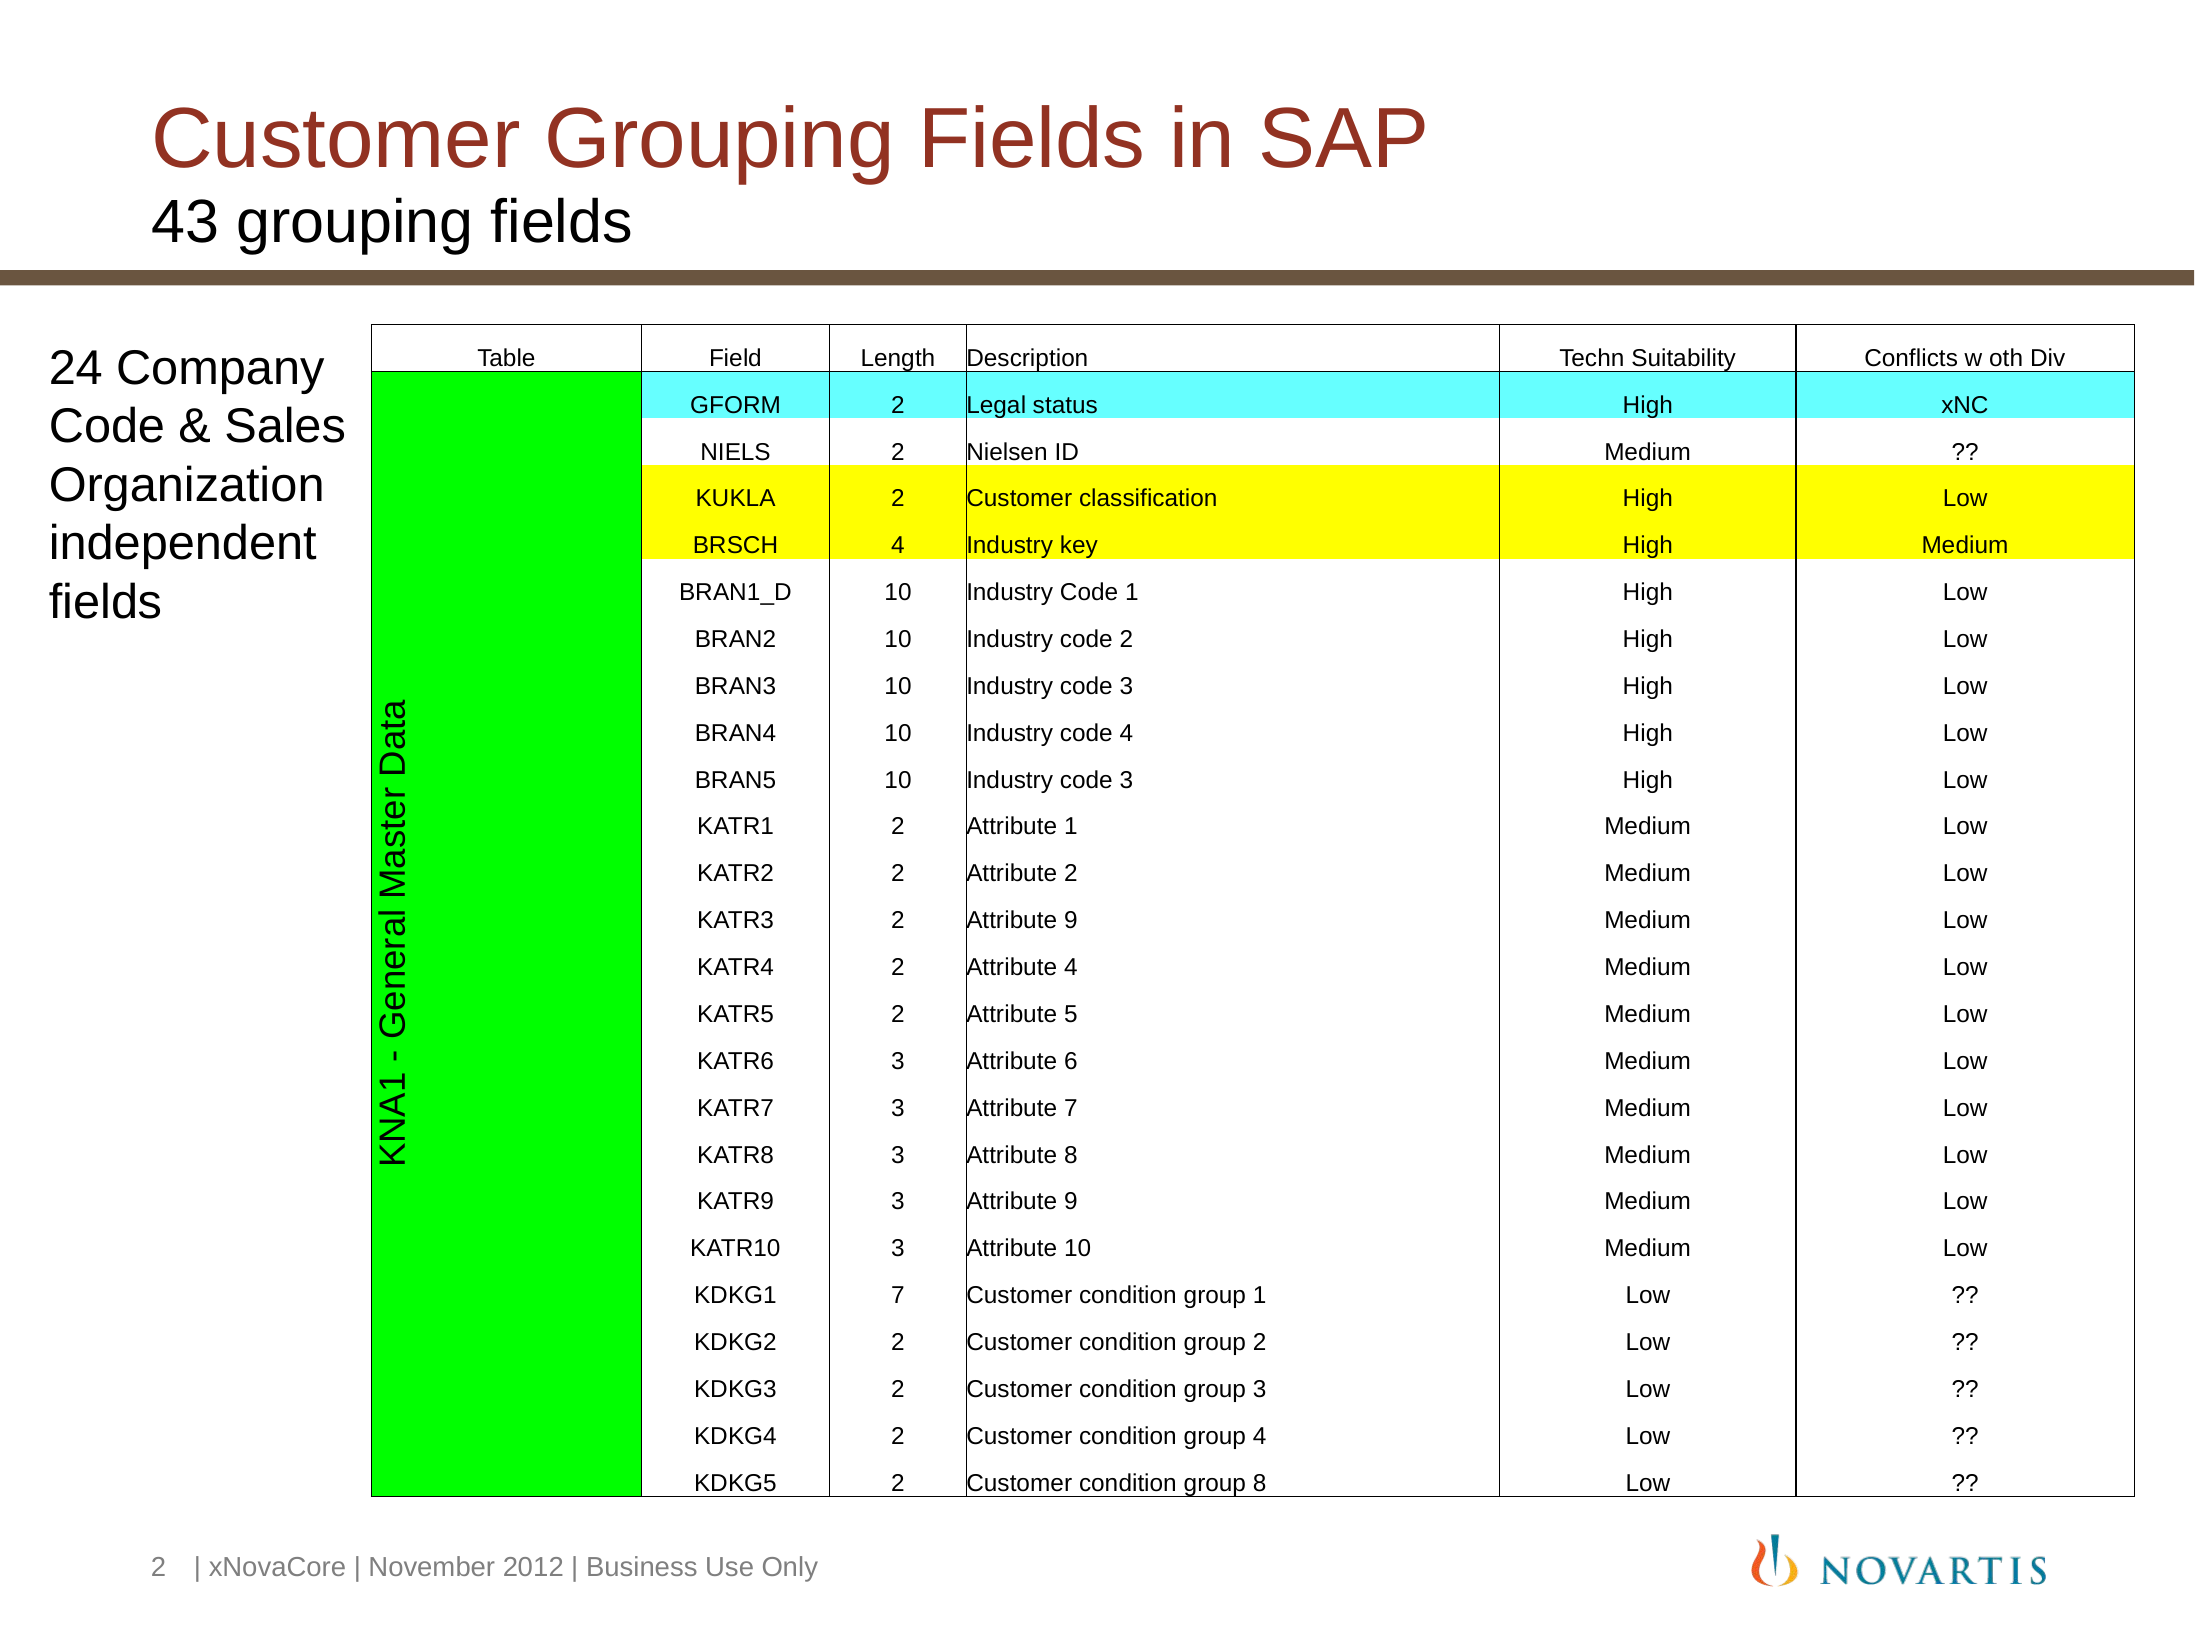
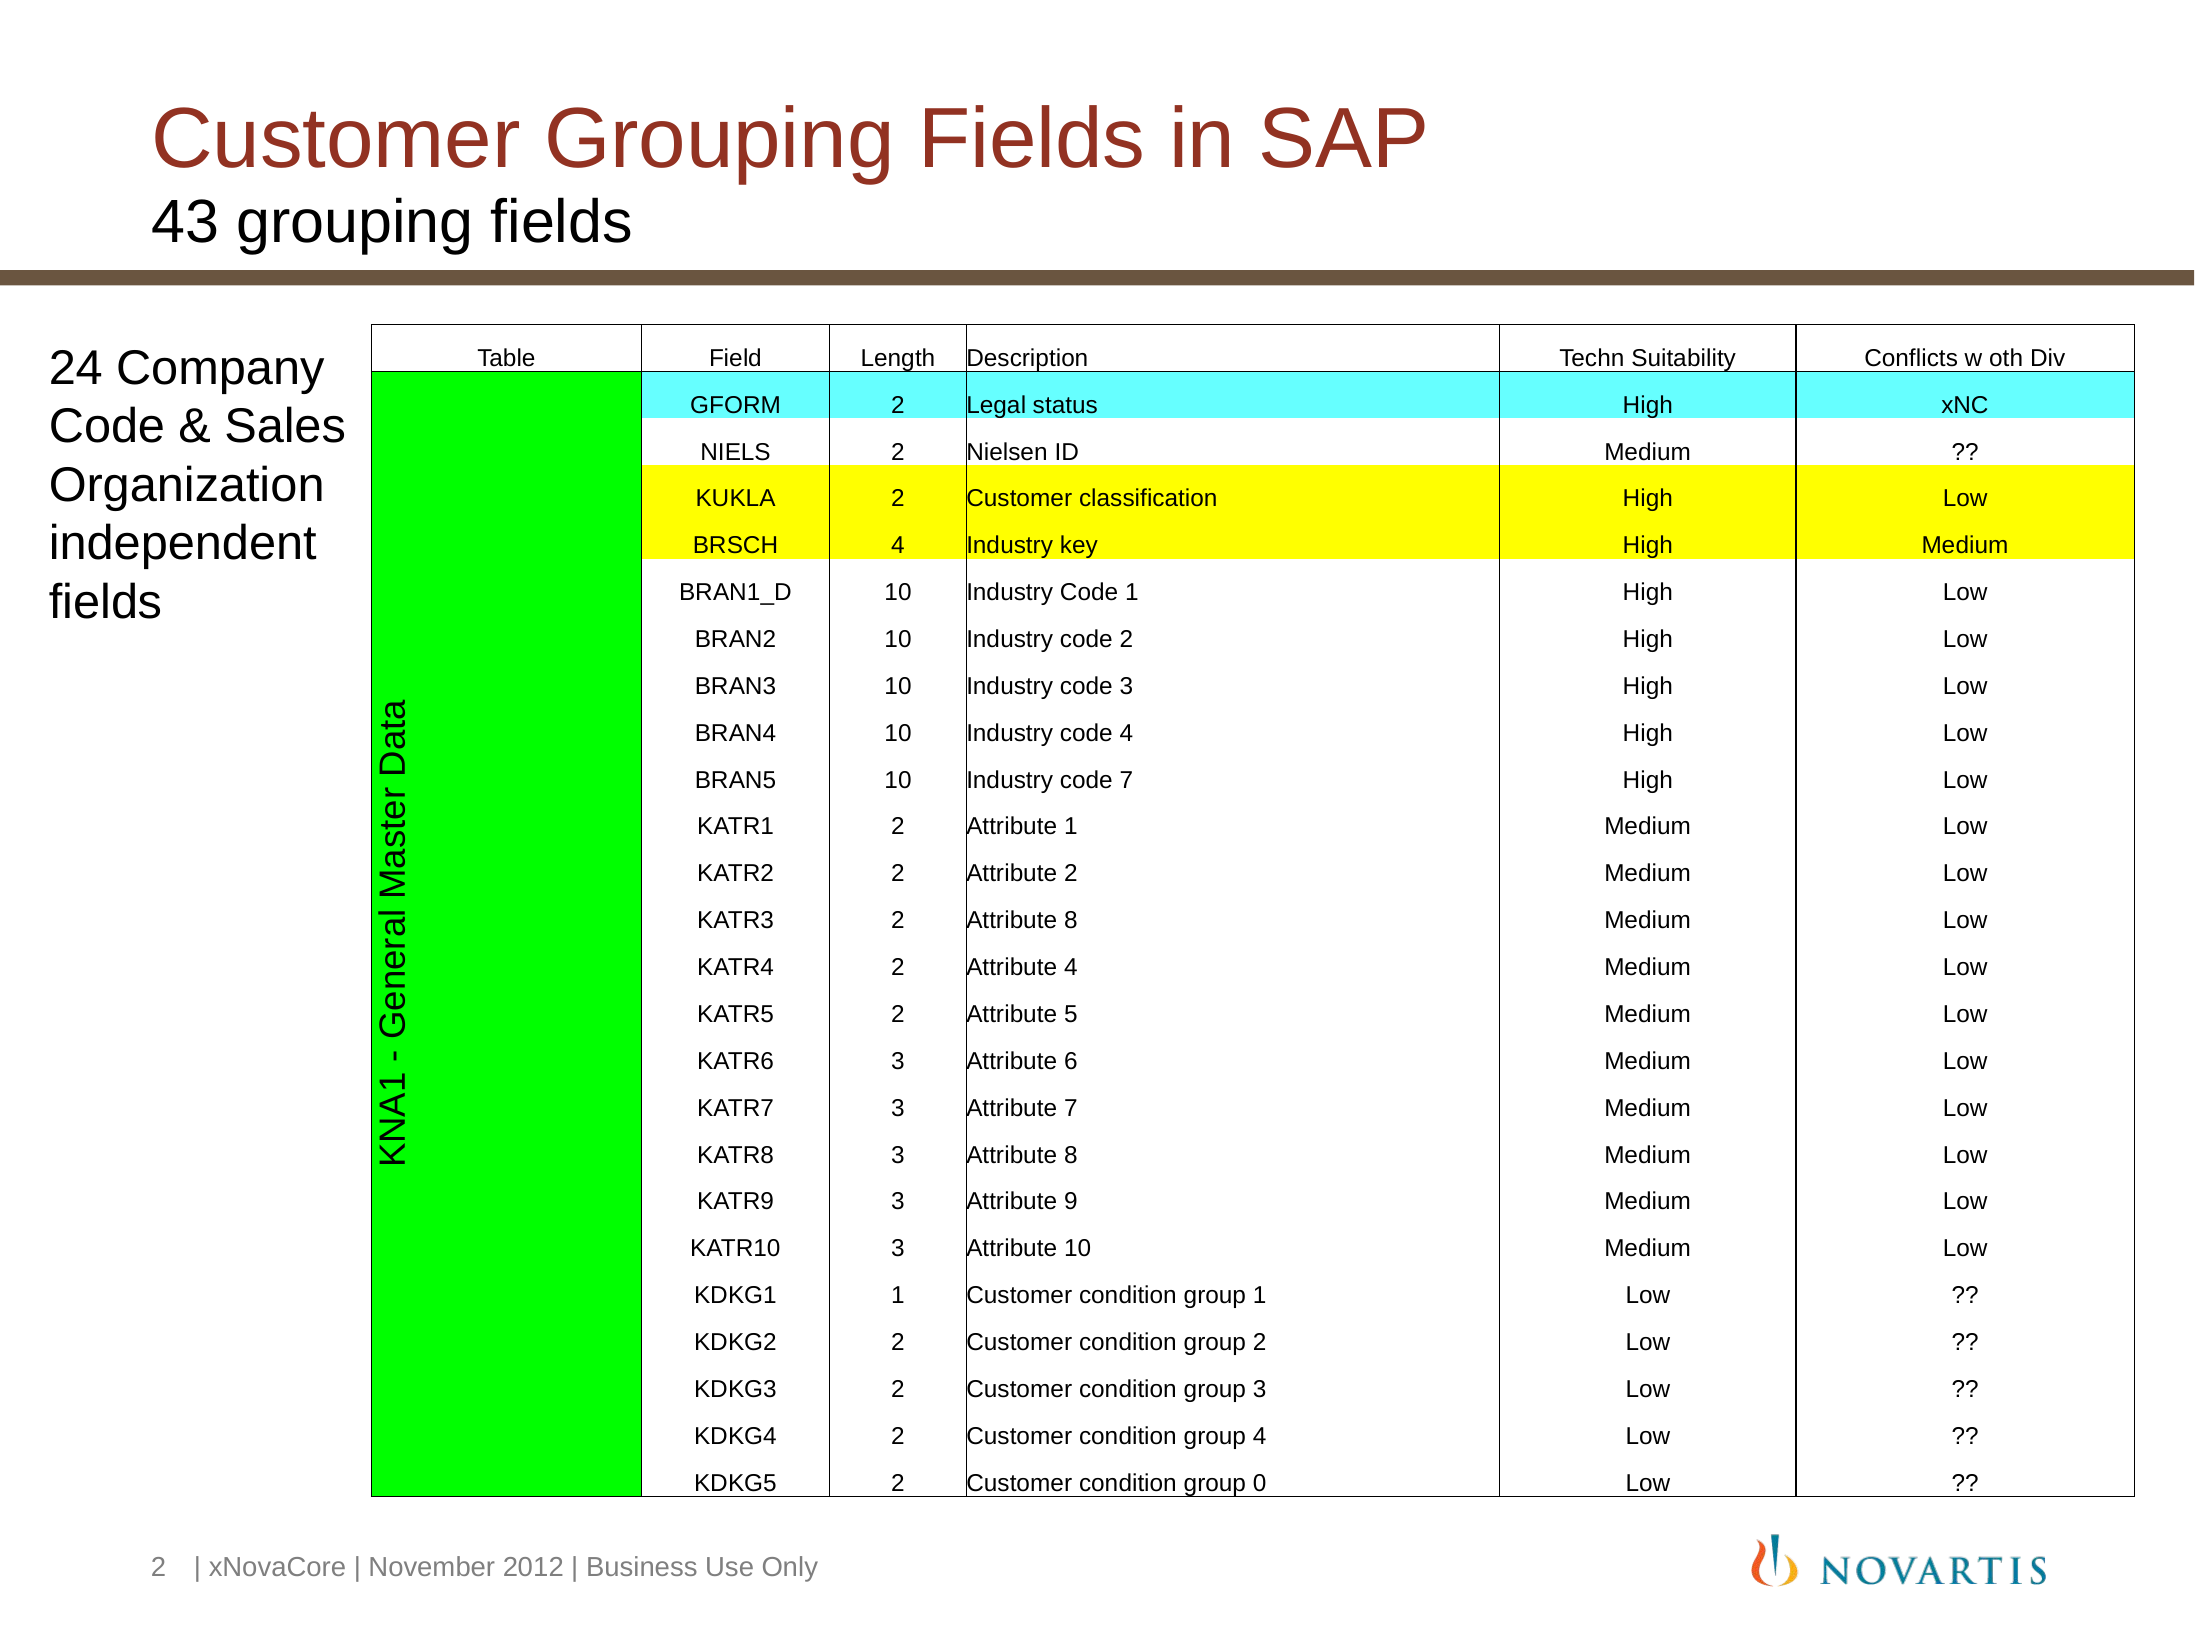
3 at (1126, 780): 3 -> 7
2 Attribute 9: 9 -> 8
KDKG1 7: 7 -> 1
group 8: 8 -> 0
